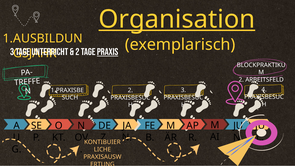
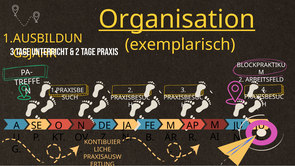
PRAXIS underline: present -> none
